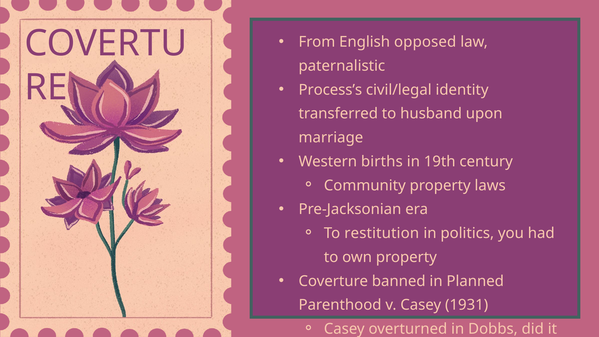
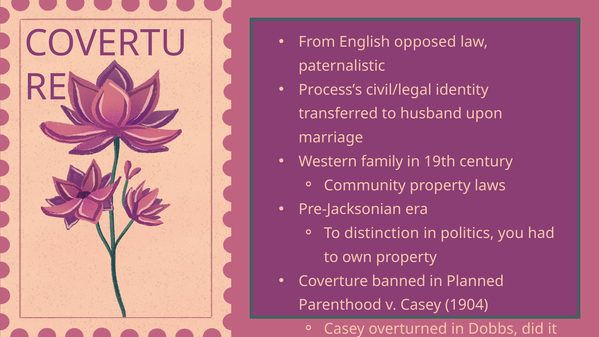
births: births -> family
restitution: restitution -> distinction
1931: 1931 -> 1904
